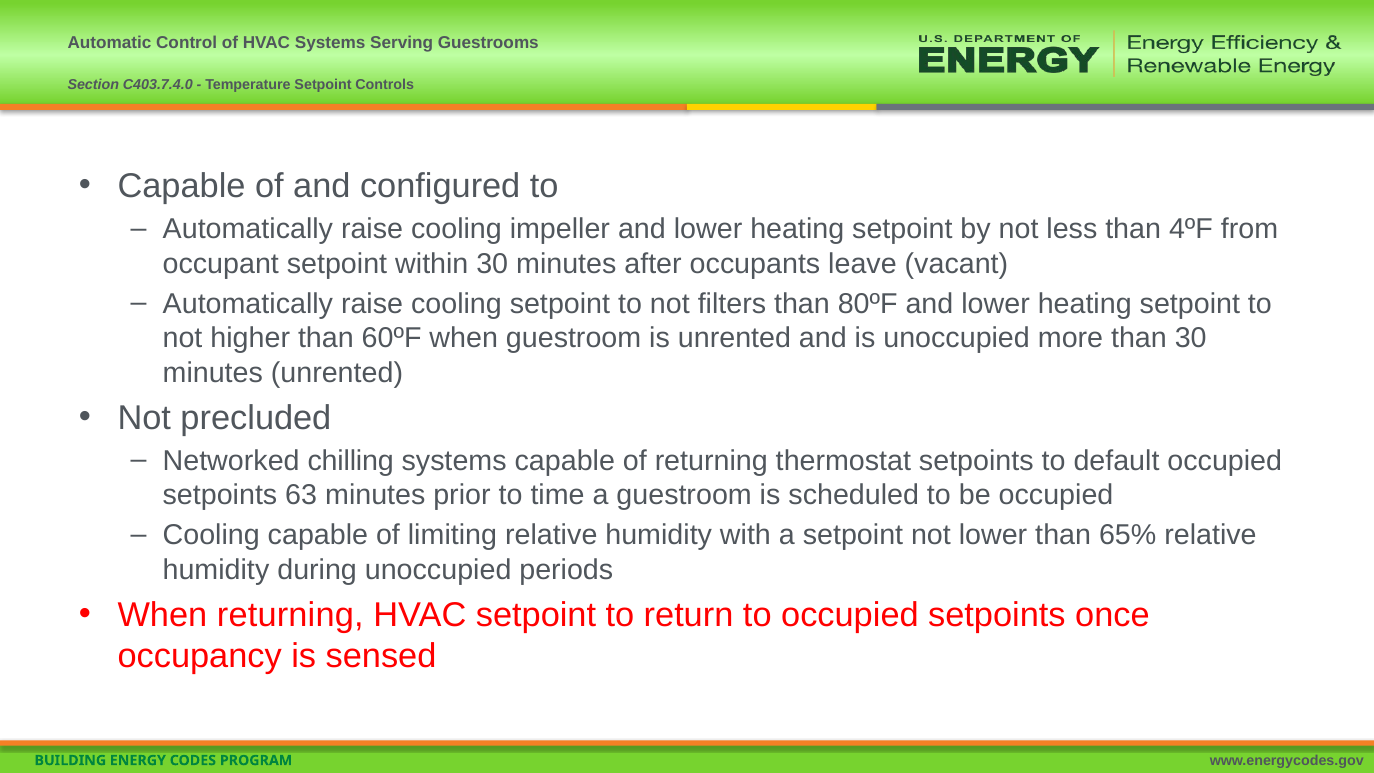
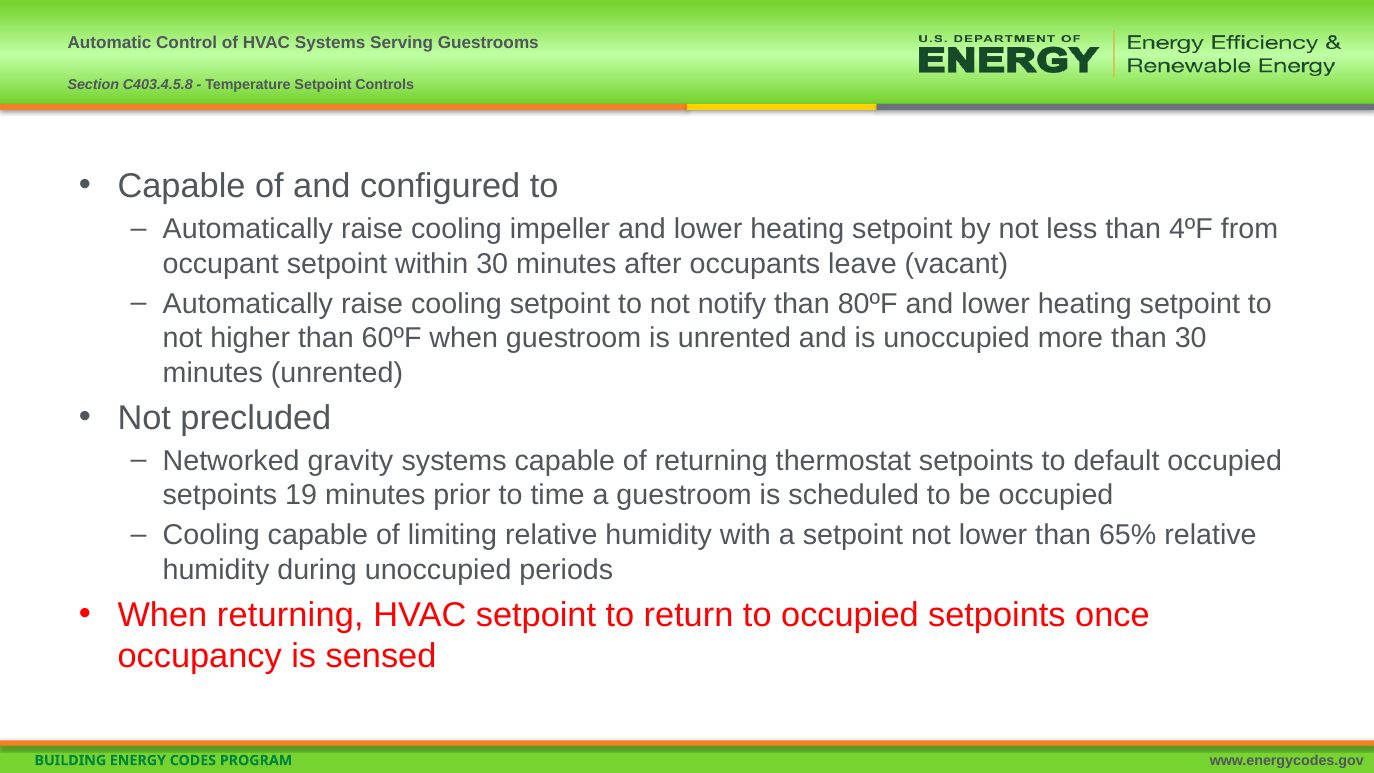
C403.7.4.0: C403.7.4.0 -> C403.4.5.8
filters: filters -> notify
chilling: chilling -> gravity
63: 63 -> 19
